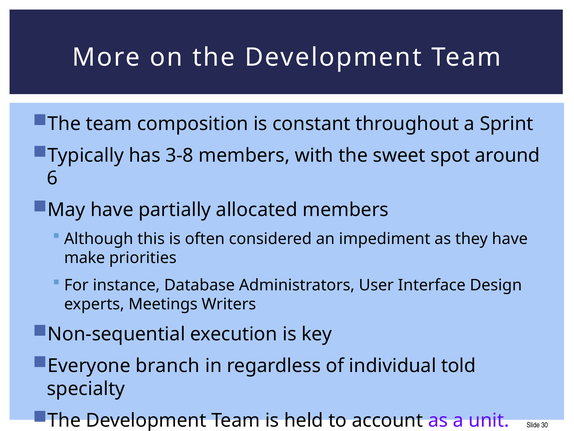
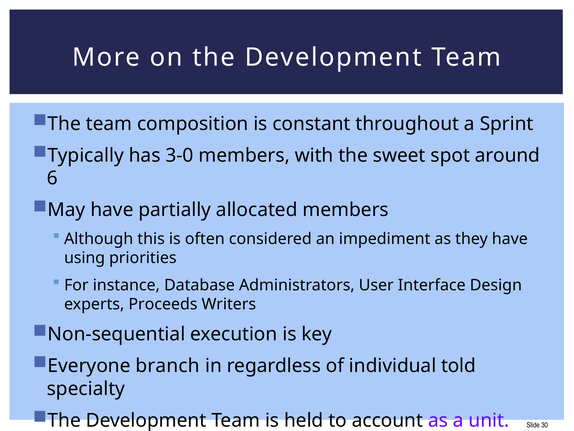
3-8: 3-8 -> 3-0
make: make -> using
Meetings: Meetings -> Proceeds
